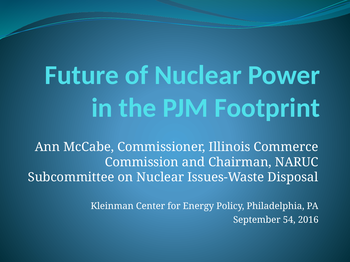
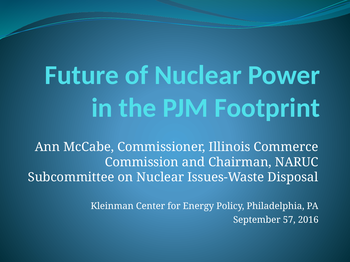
54: 54 -> 57
